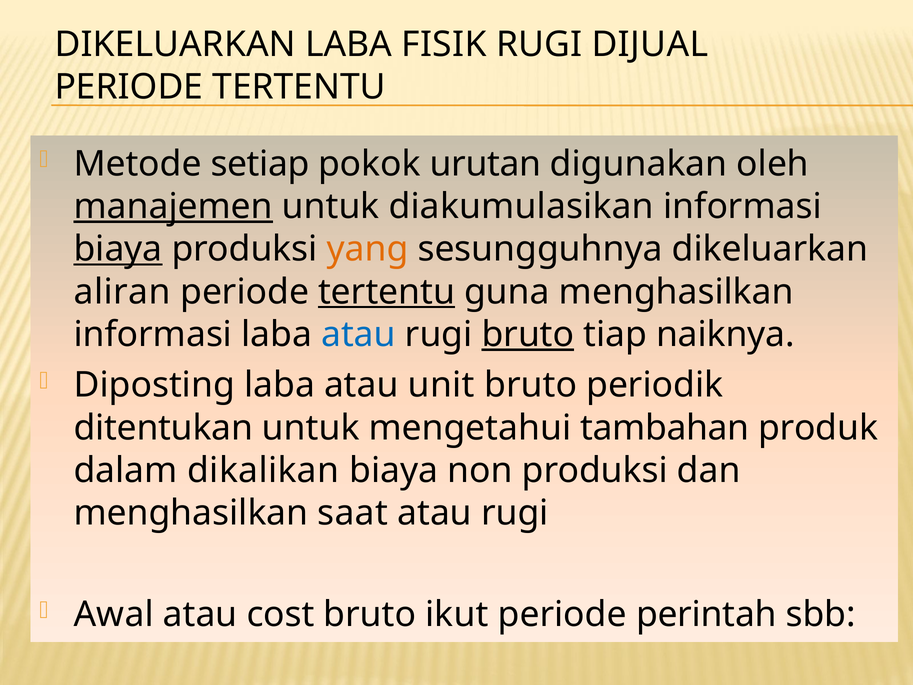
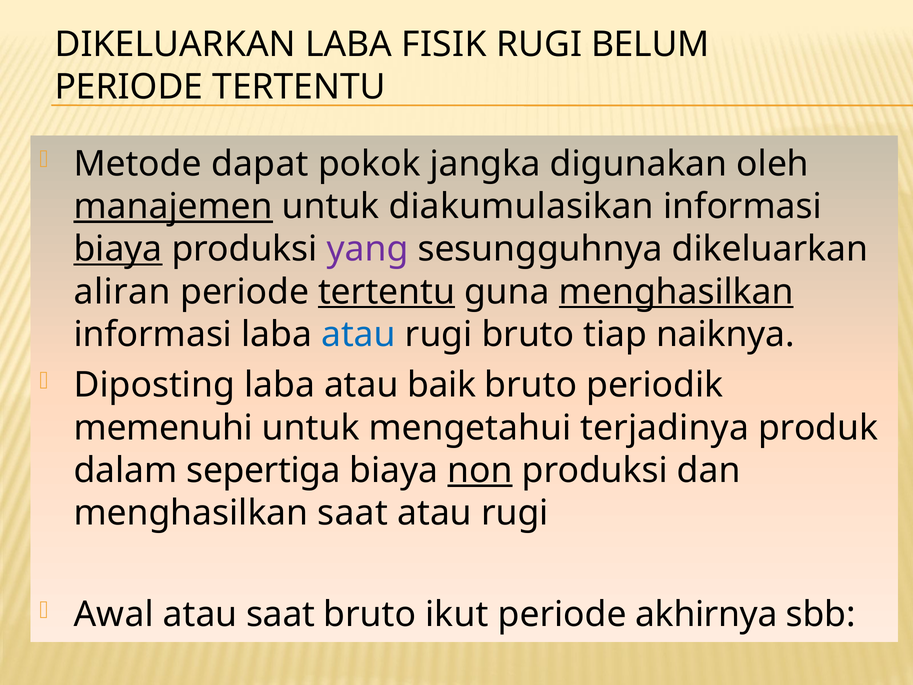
DIJUAL: DIJUAL -> BELUM
setiap: setiap -> dapat
urutan: urutan -> jangka
yang colour: orange -> purple
menghasilkan at (676, 292) underline: none -> present
bruto at (528, 334) underline: present -> none
unit: unit -> baik
ditentukan: ditentukan -> memenuhi
tambahan: tambahan -> terjadinya
dikalikan: dikalikan -> sepertiga
non underline: none -> present
atau cost: cost -> saat
perintah: perintah -> akhirnya
